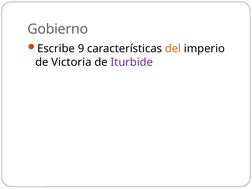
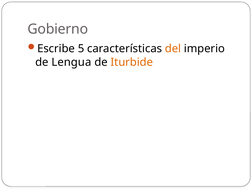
9: 9 -> 5
Victoria: Victoria -> Lengua
Iturbide colour: purple -> orange
